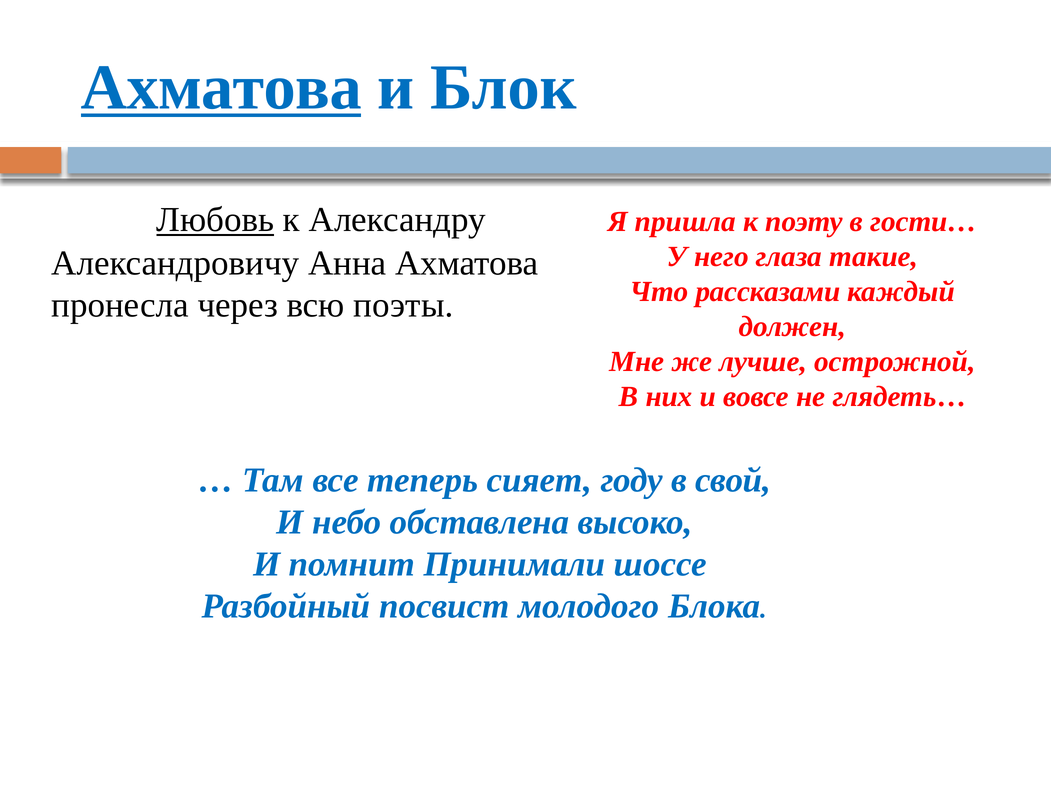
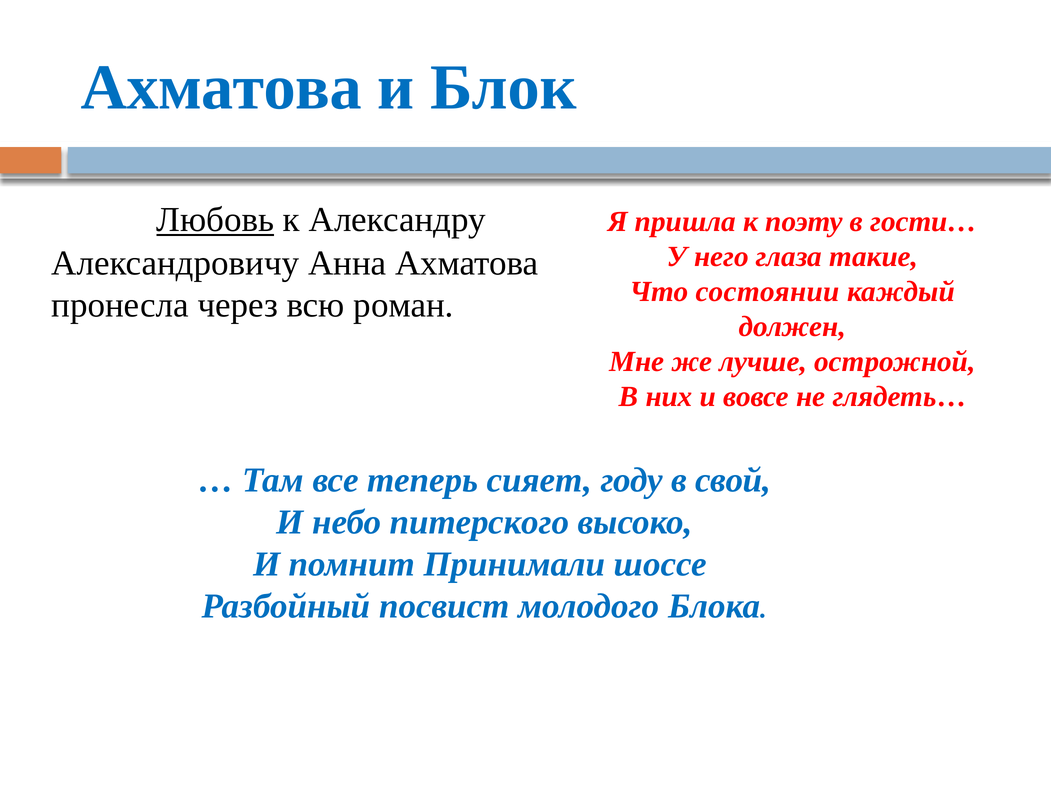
Ахматова at (221, 88) underline: present -> none
рассказами: рассказами -> состоянии
поэты: поэты -> роман
обставлена: обставлена -> питерского
